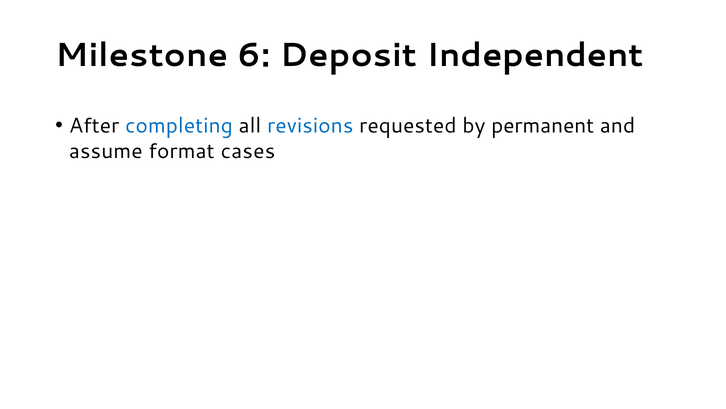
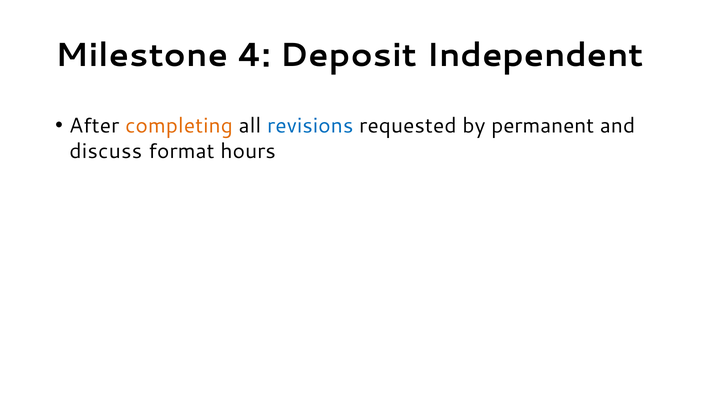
6: 6 -> 4
completing colour: blue -> orange
assume: assume -> discuss
cases: cases -> hours
